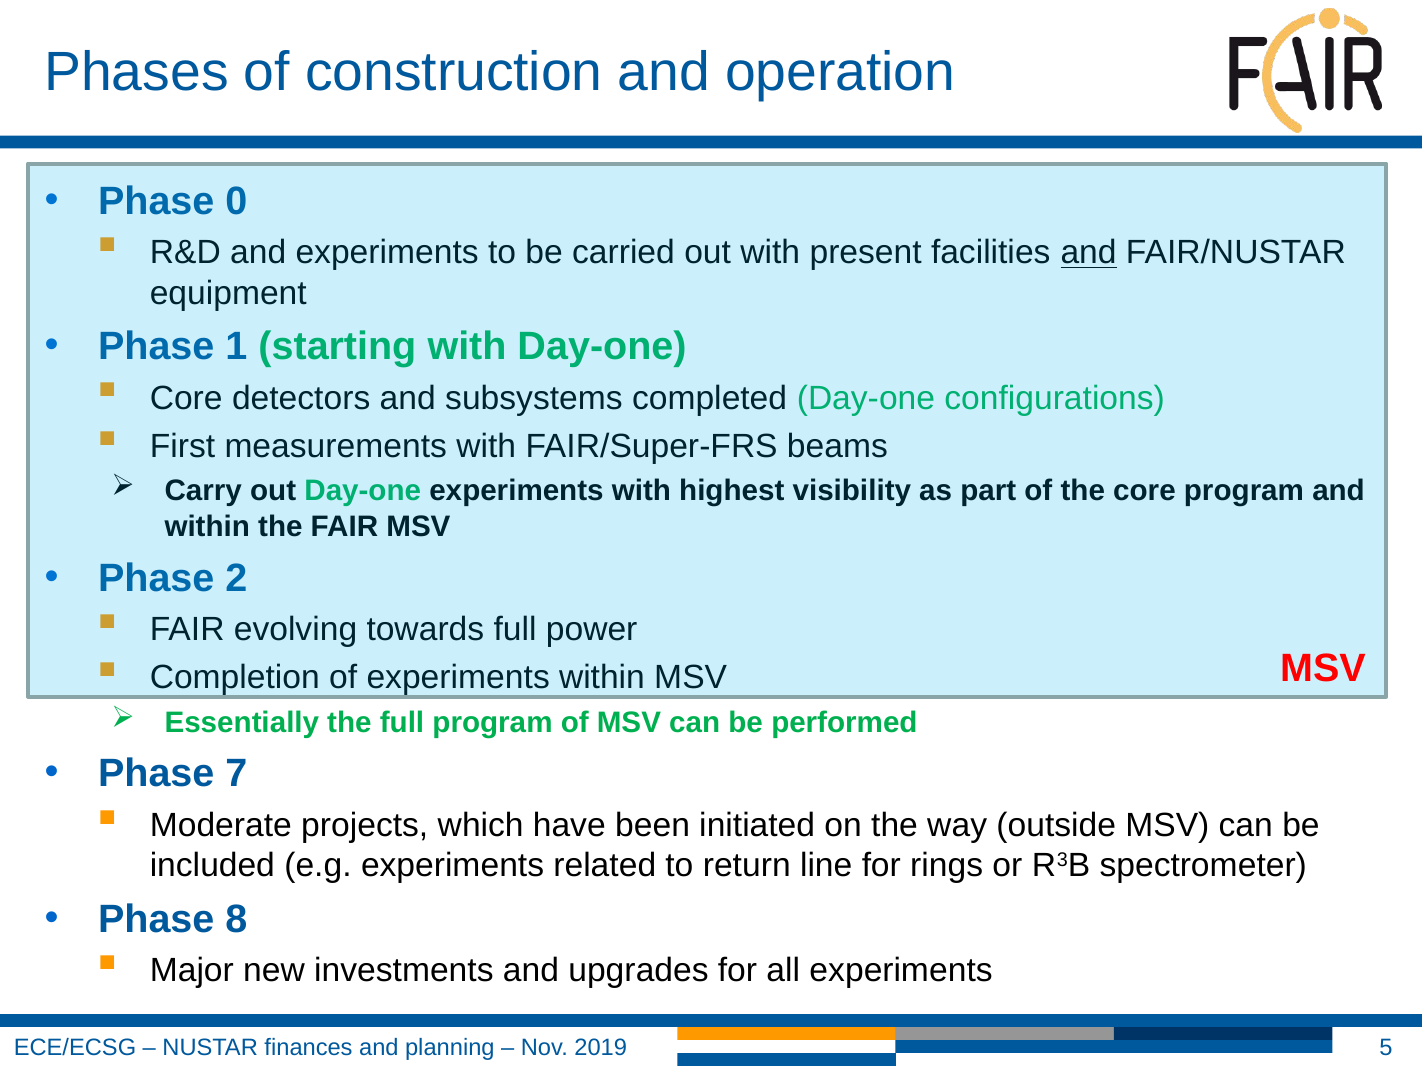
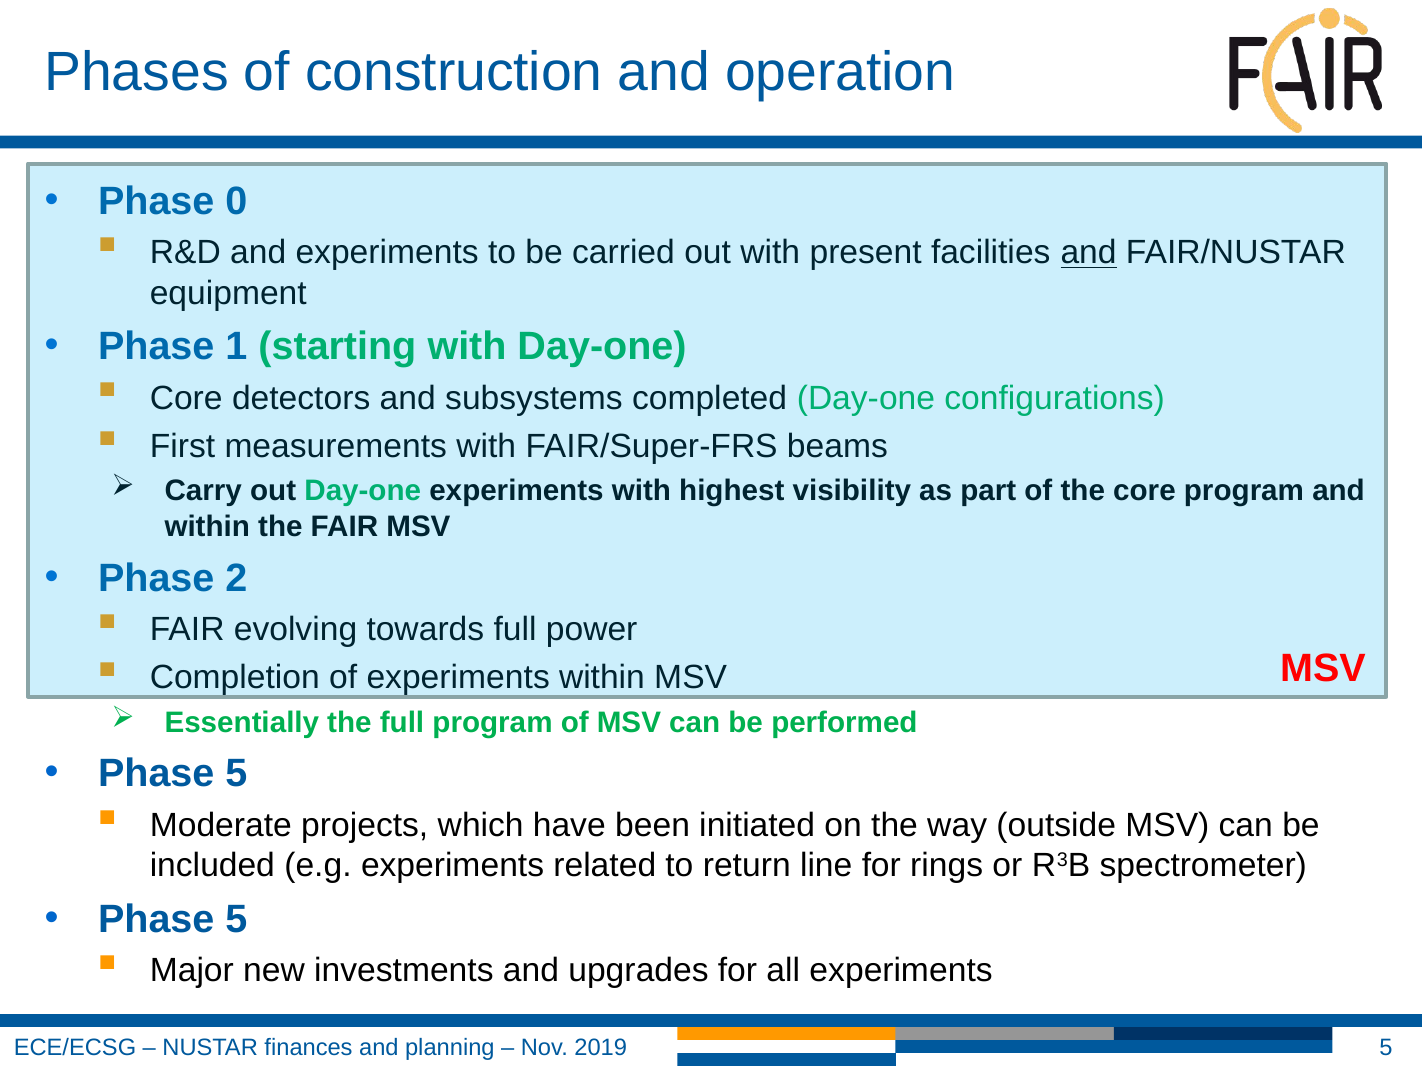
7 at (236, 774): 7 -> 5
8 at (236, 920): 8 -> 5
